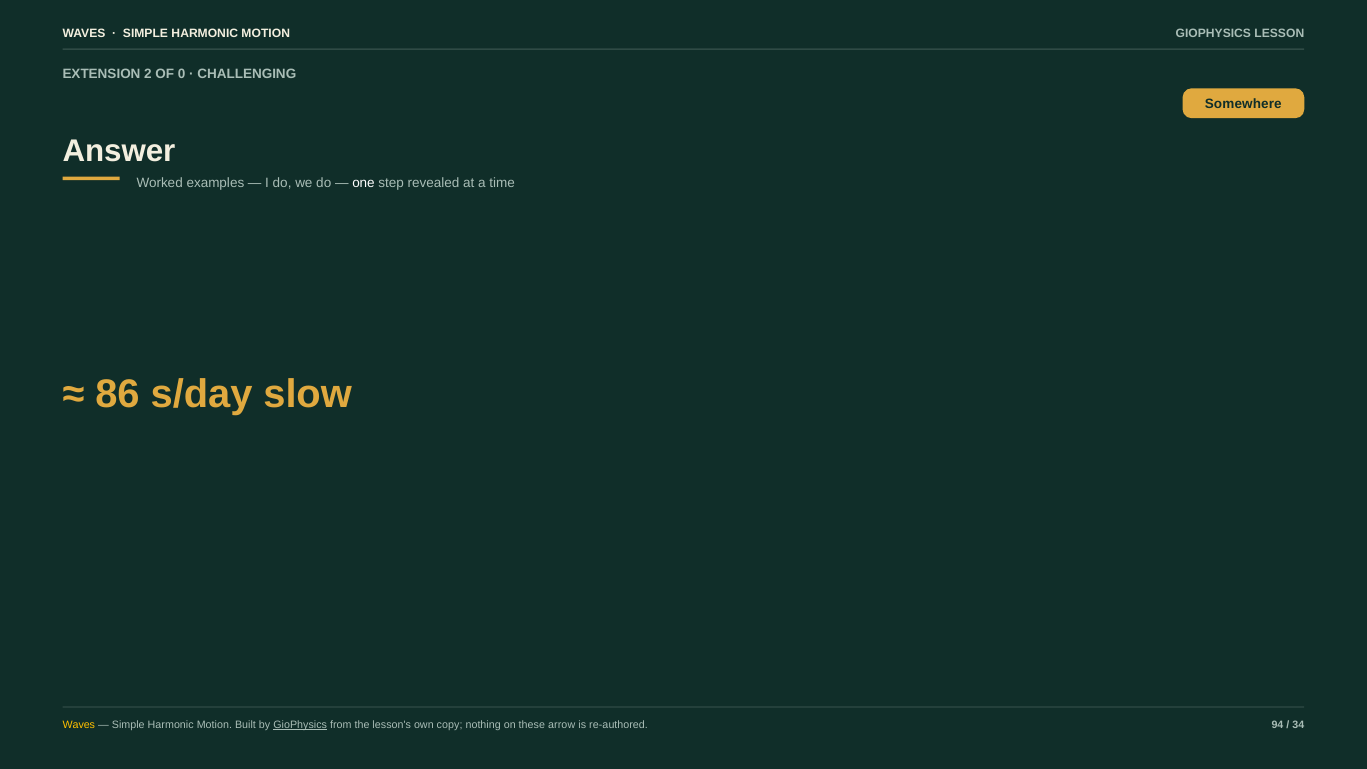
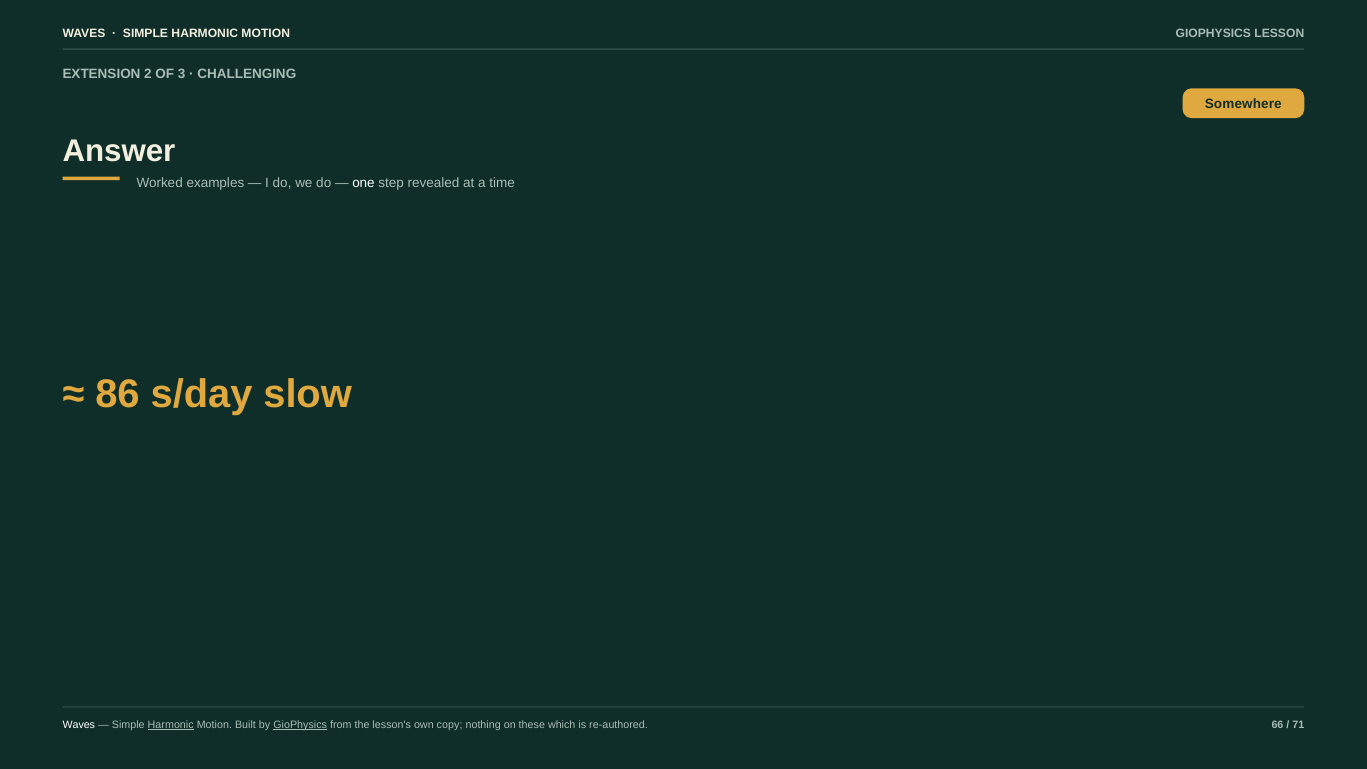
0: 0 -> 3
Waves at (79, 725) colour: yellow -> white
Harmonic at (171, 725) underline: none -> present
arrow: arrow -> which
94: 94 -> 66
34: 34 -> 71
